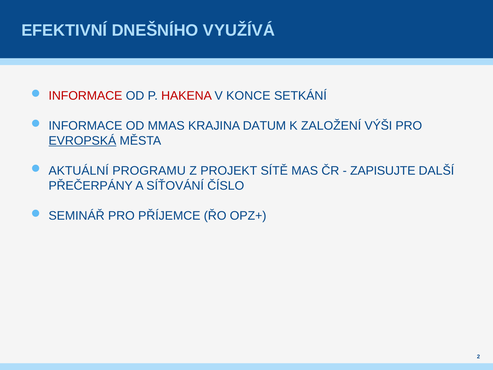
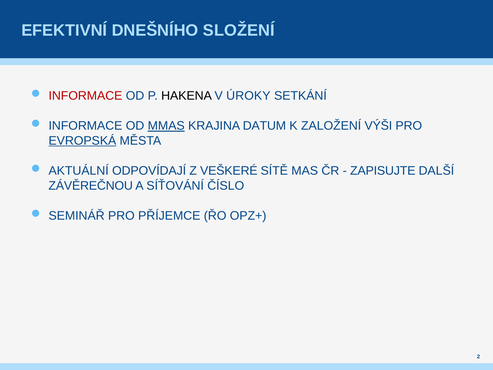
VYUŽÍVÁ: VYUŽÍVÁ -> SLOŽENÍ
HAKENA colour: red -> black
KONCE: KONCE -> ÚROKY
MMAS underline: none -> present
PROGRAMU: PROGRAMU -> ODPOVÍDAJÍ
PROJEKT: PROJEKT -> VEŠKERÉ
PŘEČERPÁNY: PŘEČERPÁNY -> ZÁVĚREČNOU
